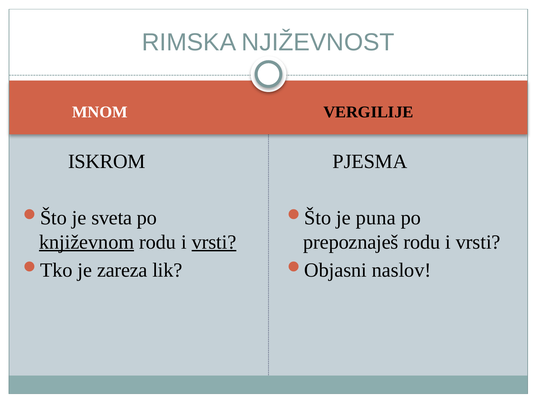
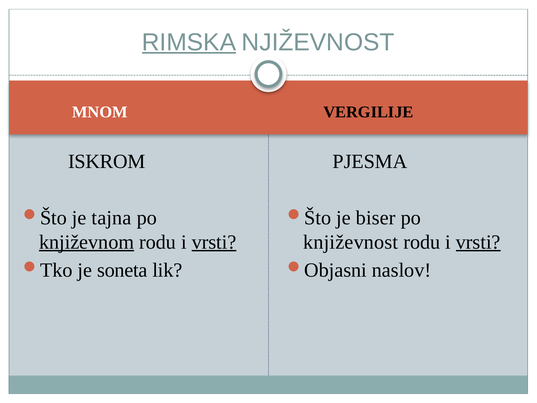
RIMSKA underline: none -> present
sveta: sveta -> tajna
puna: puna -> biser
prepoznaješ: prepoznaješ -> književnost
vrsti at (478, 242) underline: none -> present
zareza: zareza -> soneta
